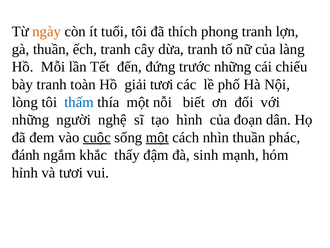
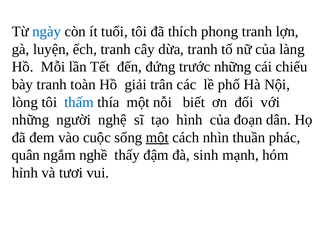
ngày colour: orange -> blue
gà thuần: thuần -> luyện
giải tươi: tươi -> trân
cuộc underline: present -> none
đánh: đánh -> quân
khắc: khắc -> nghề
